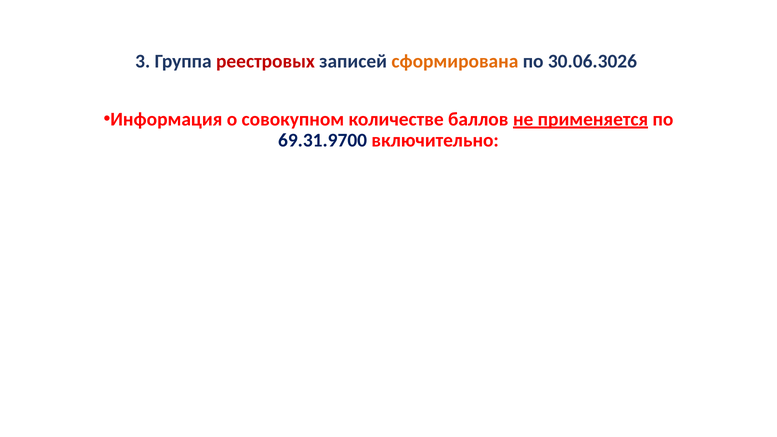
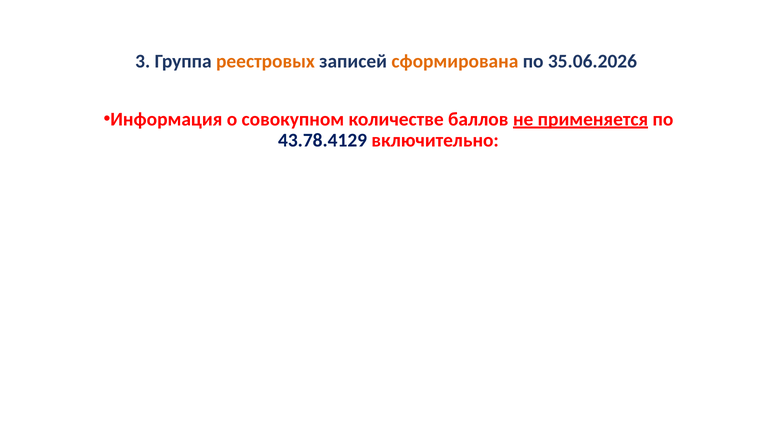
реестровых colour: red -> orange
30.06.3026: 30.06.3026 -> 35.06.2026
69.31.9700: 69.31.9700 -> 43.78.4129
